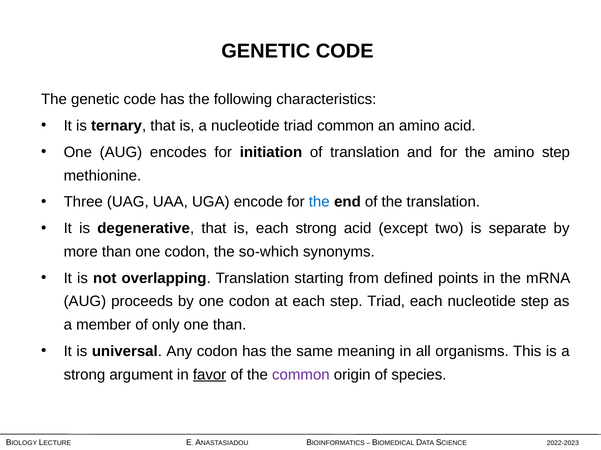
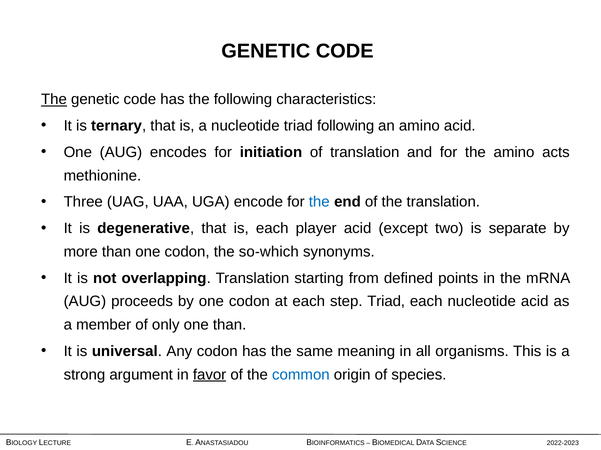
The at (54, 100) underline: none -> present
triad common: common -> following
amino step: step -> acts
each strong: strong -> player
nucleotide step: step -> acid
common at (301, 375) colour: purple -> blue
